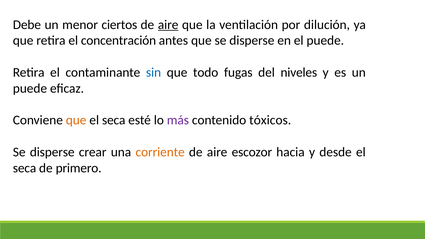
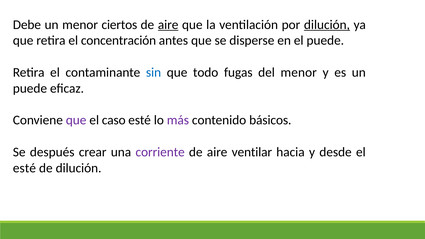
dilución at (327, 25) underline: none -> present
del niveles: niveles -> menor
que at (76, 120) colour: orange -> purple
seca at (114, 120): seca -> caso
tóxicos: tóxicos -> básicos
disperse at (52, 152): disperse -> después
corriente colour: orange -> purple
escozor: escozor -> ventilar
seca at (25, 168): seca -> esté
de primero: primero -> dilución
